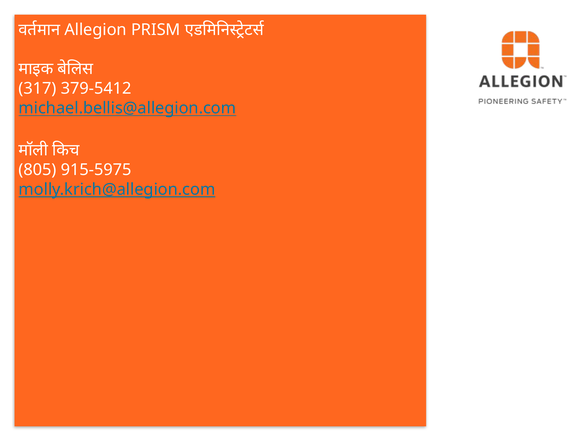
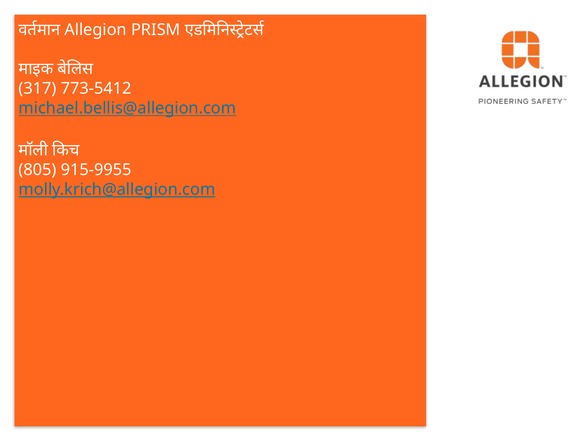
379-5412: 379-5412 -> 773-5412
915-5975: 915-5975 -> 915-9955
